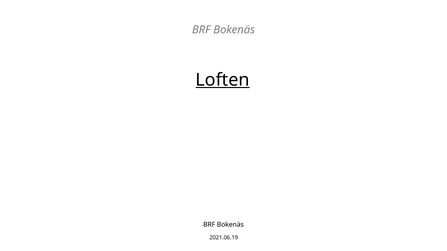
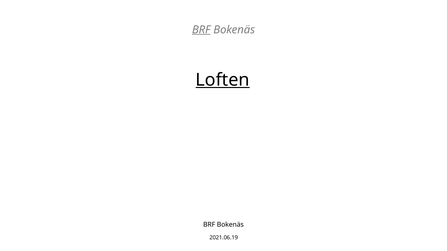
BRF at (201, 30) underline: none -> present
